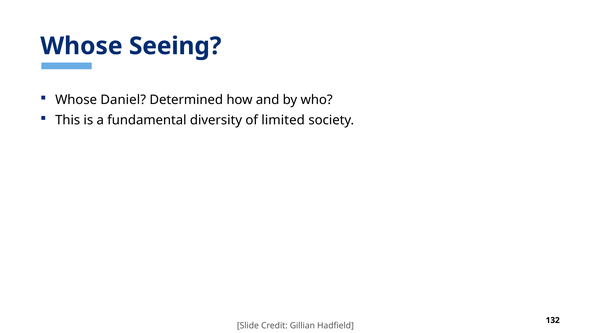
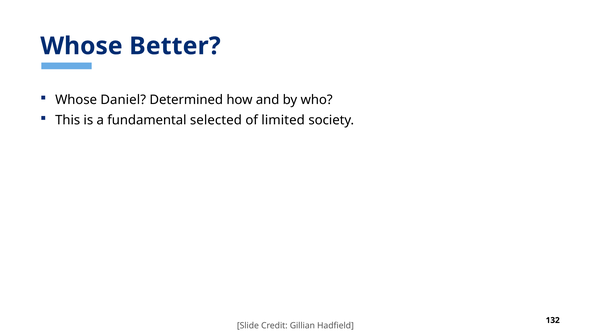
Seeing: Seeing -> Better
diversity: diversity -> selected
